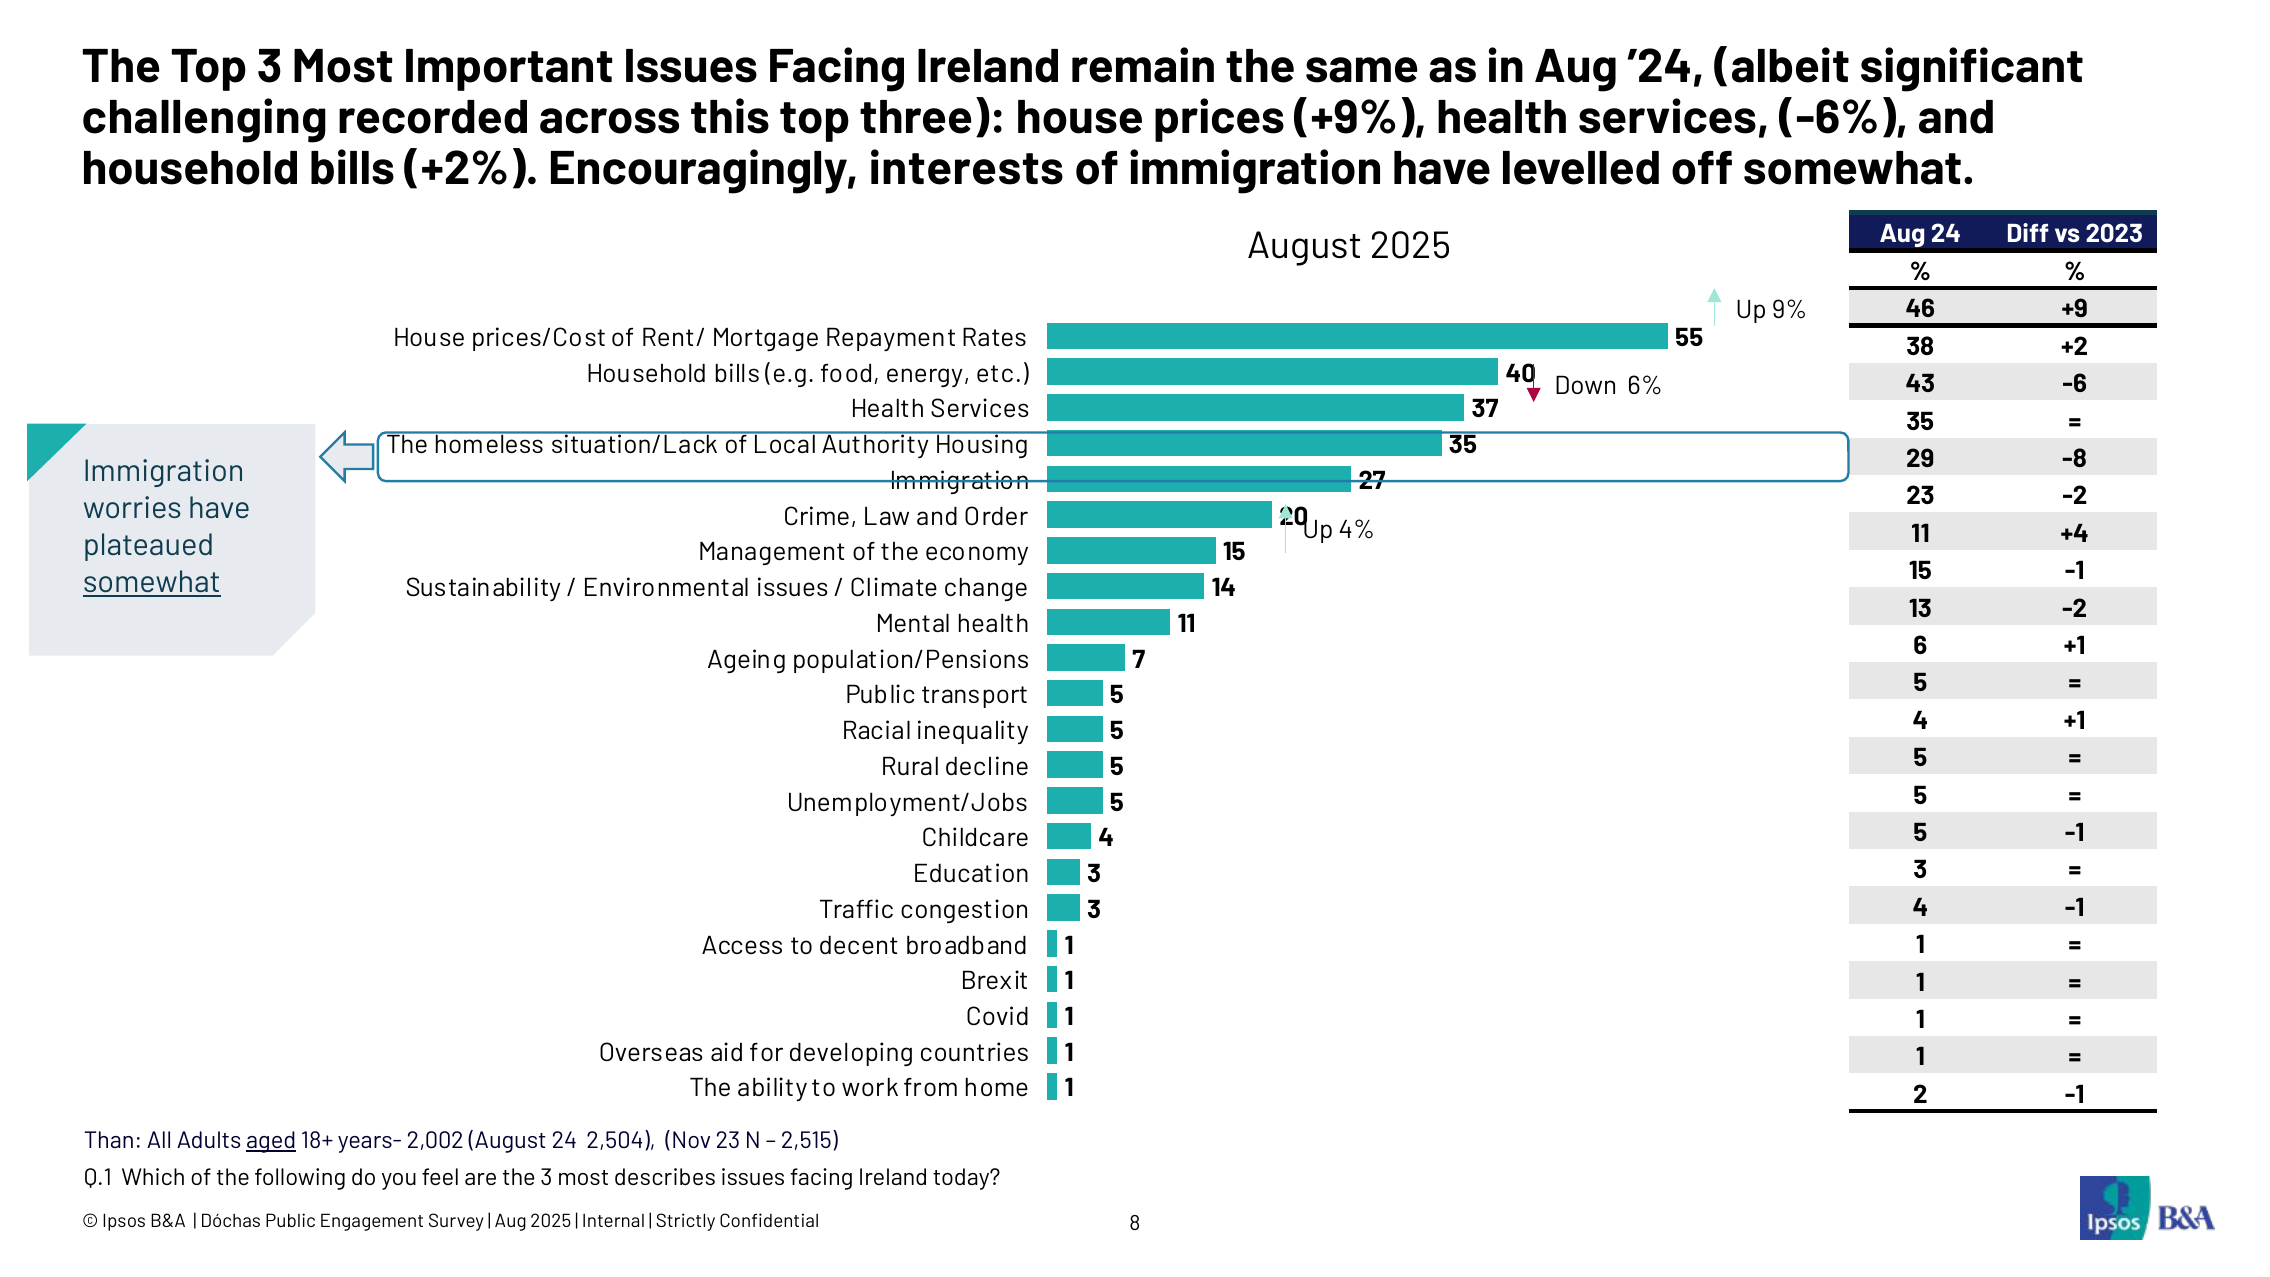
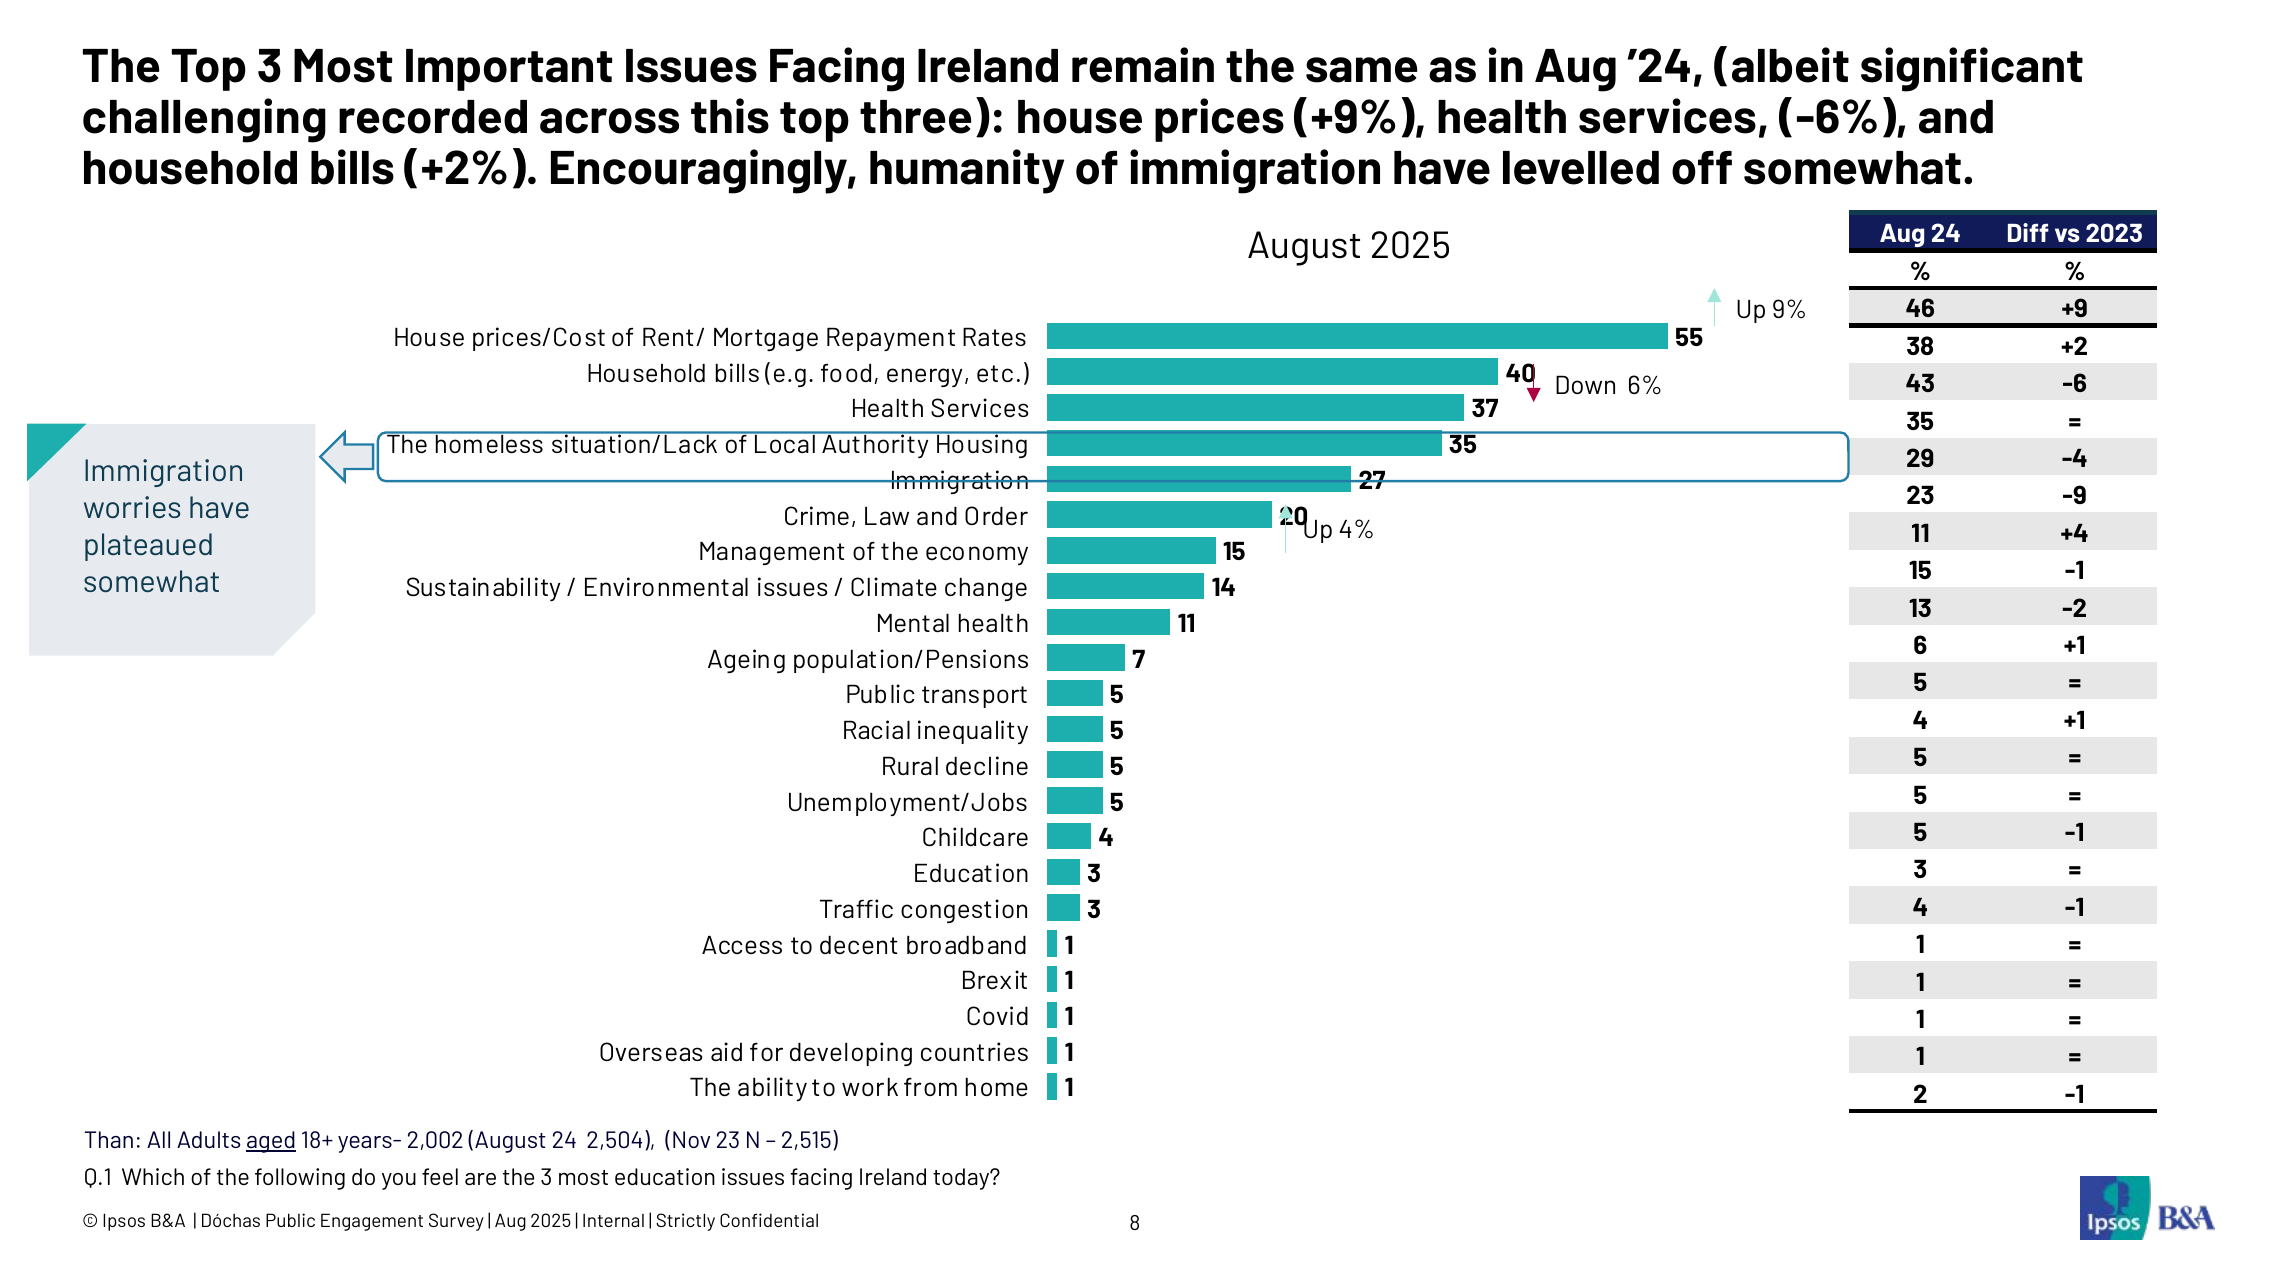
interests: interests -> humanity
-8: -8 -> -4
23 -2: -2 -> -9
somewhat at (152, 582) underline: present -> none
most describes: describes -> education
